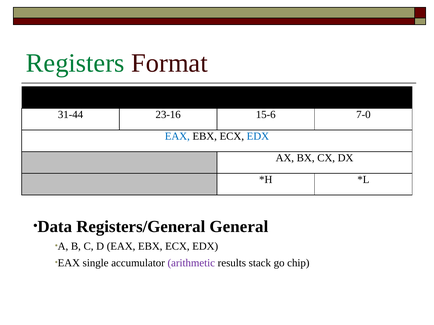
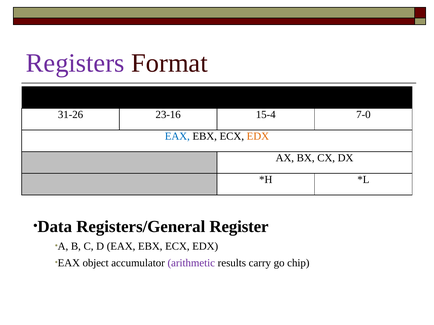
Registers at (75, 63) colour: green -> purple
31-44: 31-44 -> 31-26
15-6: 15-6 -> 15-4
EDX at (258, 136) colour: blue -> orange
General: General -> Register
single: single -> object
stack: stack -> carry
